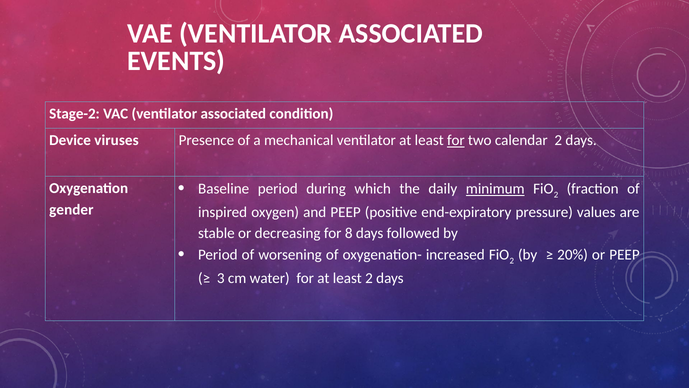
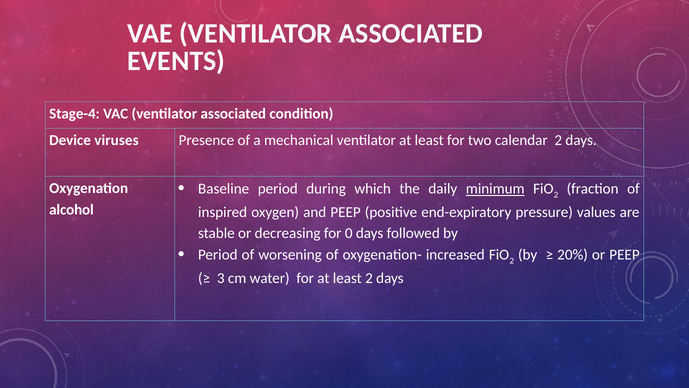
Stage-2: Stage-2 -> Stage-4
for at (456, 140) underline: present -> none
gender: gender -> alcohol
8: 8 -> 0
